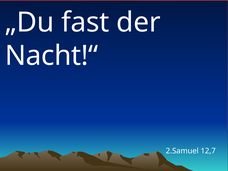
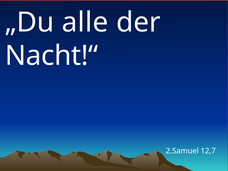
fast: fast -> alle
